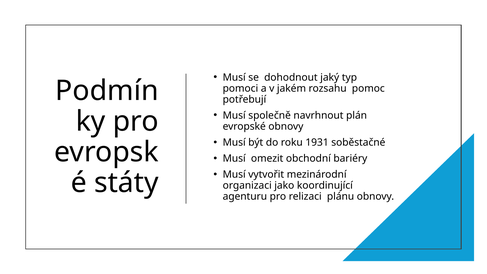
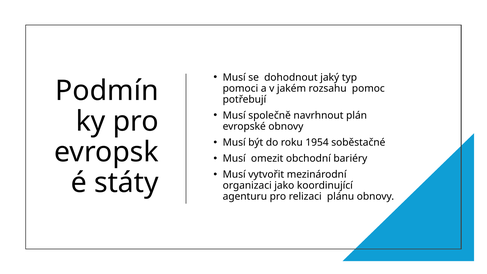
1931: 1931 -> 1954
